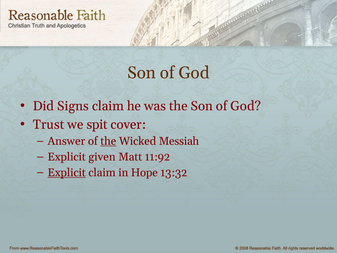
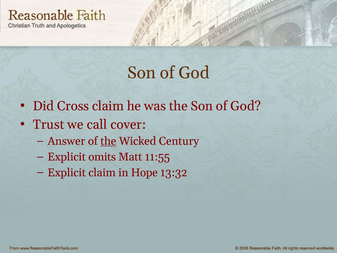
Signs: Signs -> Cross
spit: spit -> call
Messiah: Messiah -> Century
given: given -> omits
11:92: 11:92 -> 11:55
Explicit at (67, 172) underline: present -> none
